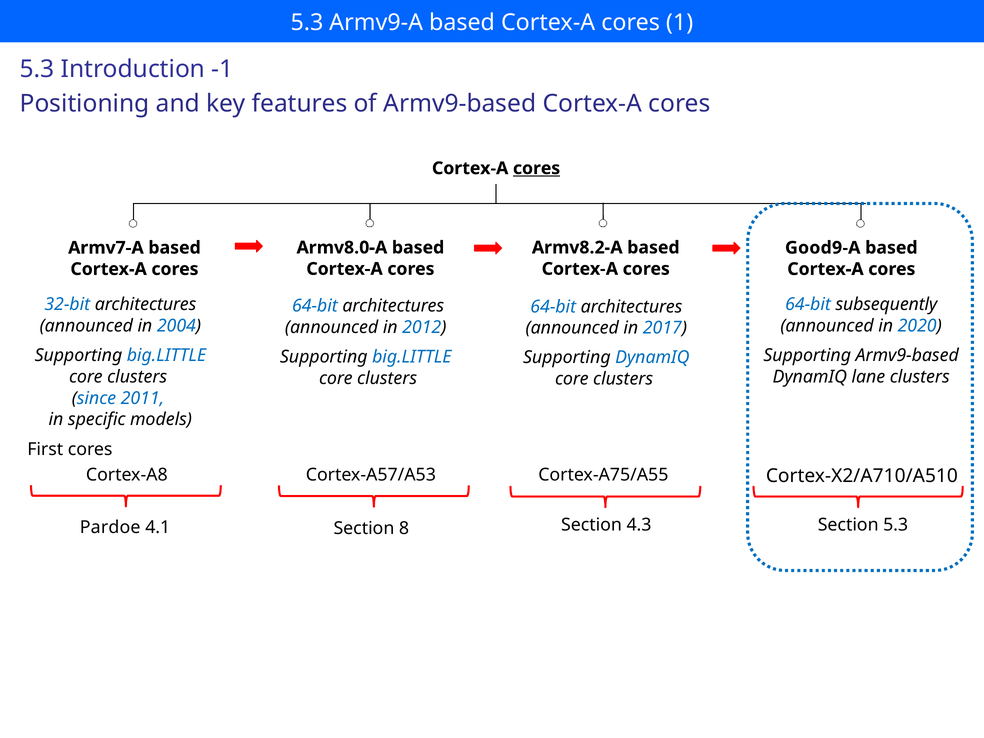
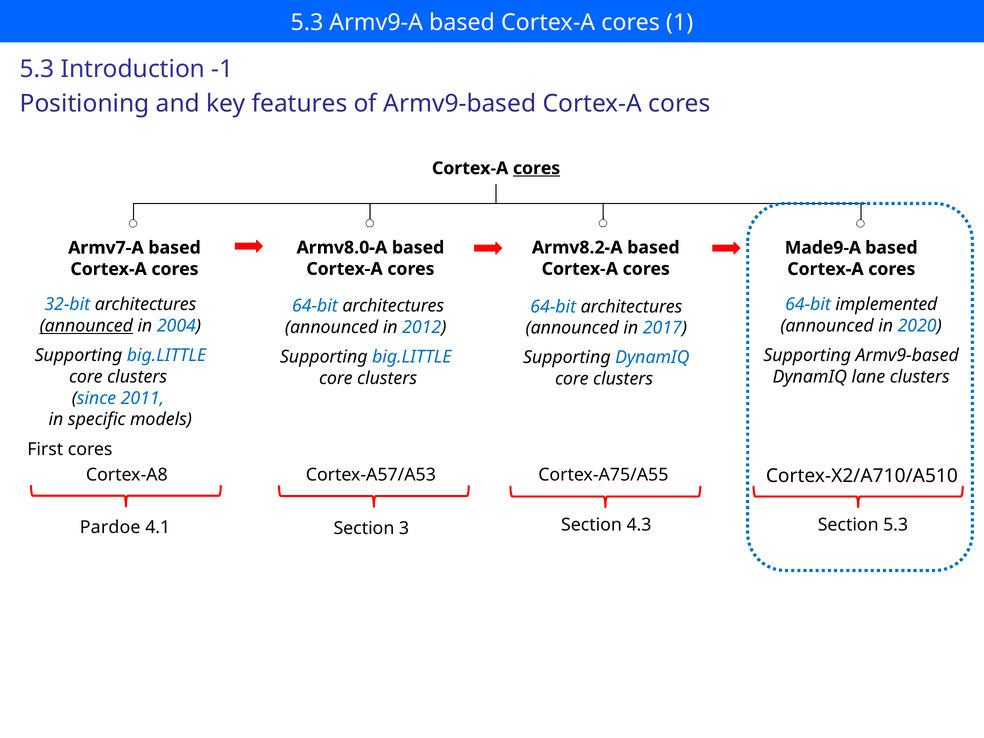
Good9-A: Good9-A -> Made9-A
subsequently: subsequently -> implemented
announced at (86, 326) underline: none -> present
8: 8 -> 3
